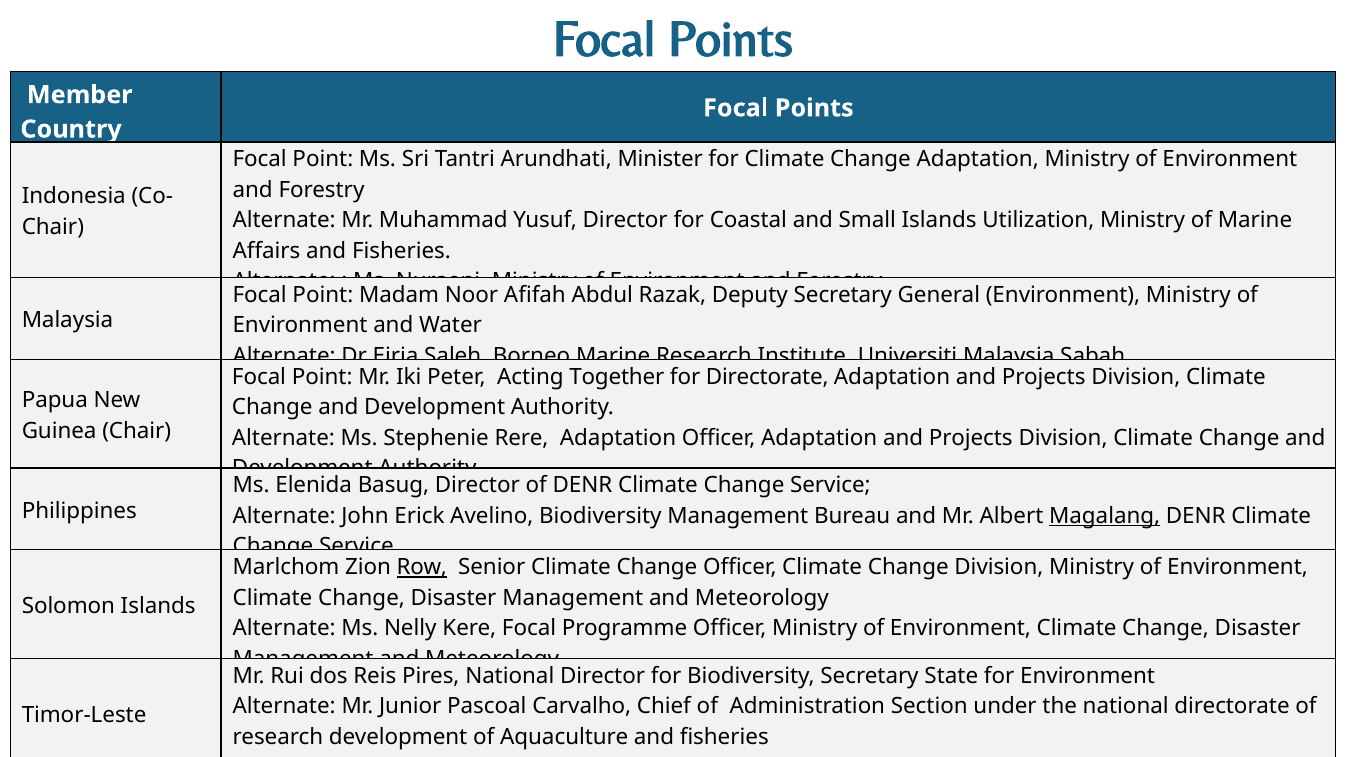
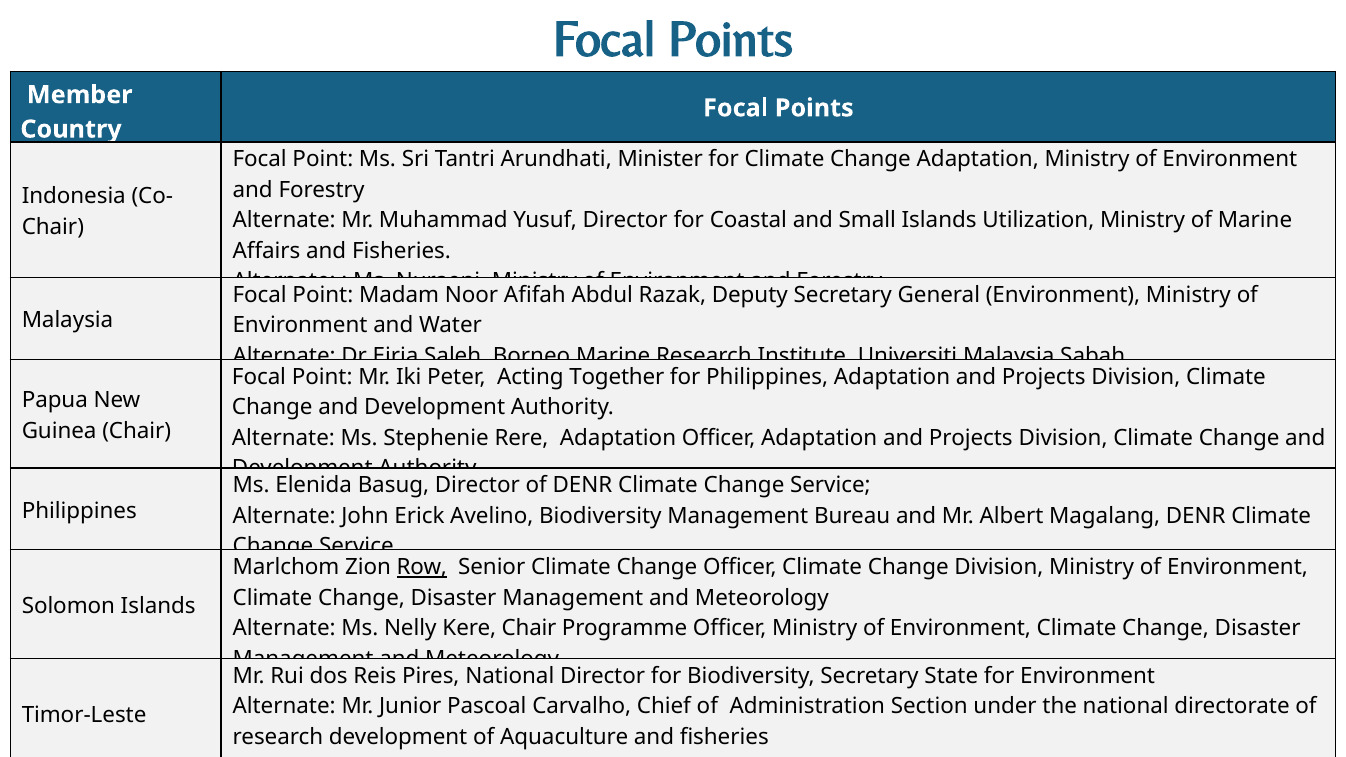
for Directorate: Directorate -> Philippines
Magalang underline: present -> none
Kere Focal: Focal -> Chair
